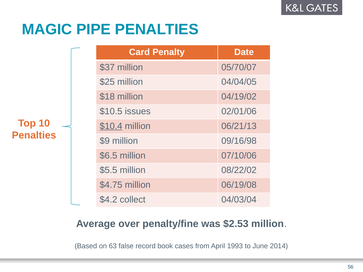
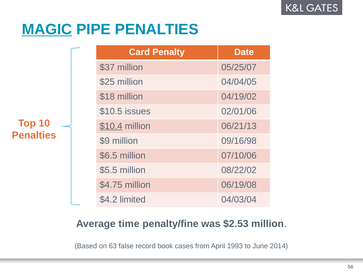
MAGIC underline: none -> present
05/70/07: 05/70/07 -> 05/25/07
collect: collect -> limited
over: over -> time
